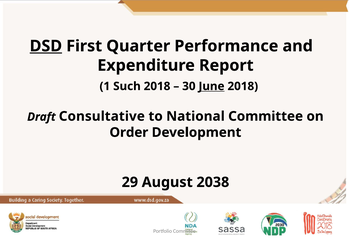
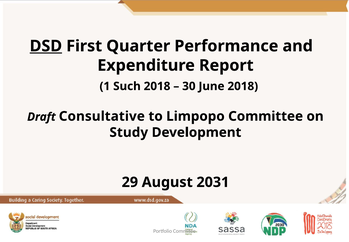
June underline: present -> none
National: National -> Limpopo
Order: Order -> Study
2038: 2038 -> 2031
